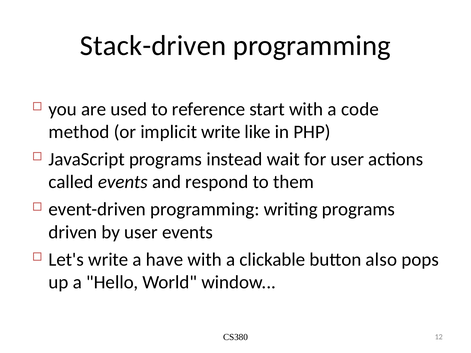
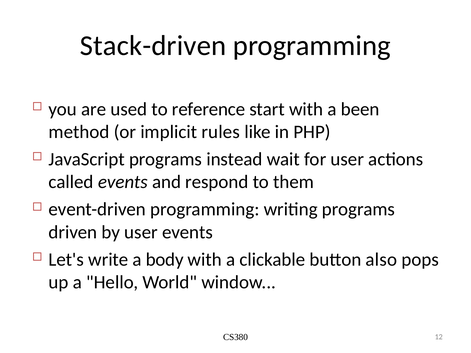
code: code -> been
implicit write: write -> rules
have: have -> body
